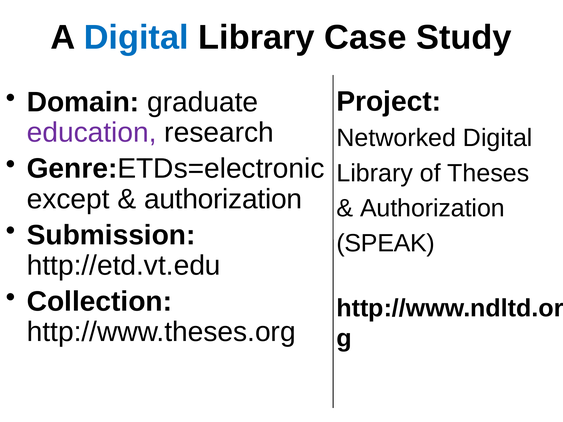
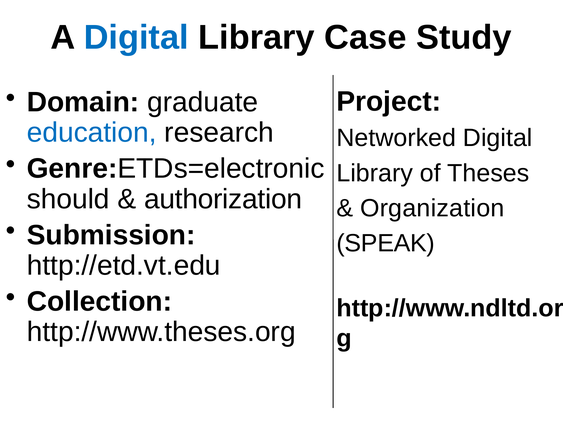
education colour: purple -> blue
except: except -> should
Authorization at (432, 208): Authorization -> Organization
